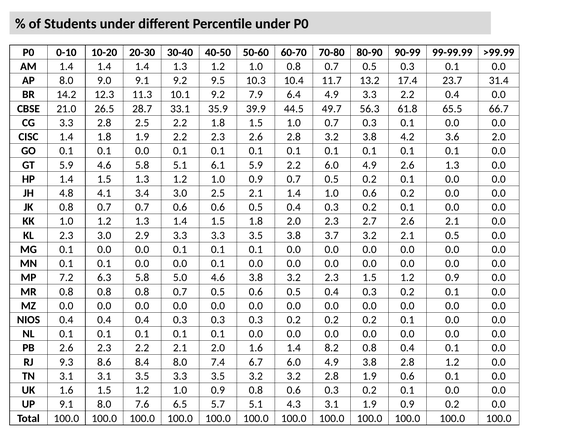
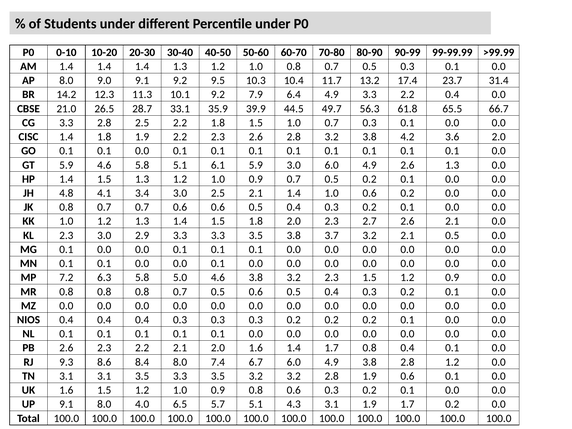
5.9 2.2: 2.2 -> 3.0
1.4 8.2: 8.2 -> 1.7
7.6: 7.6 -> 4.0
1.9 0.9: 0.9 -> 1.7
